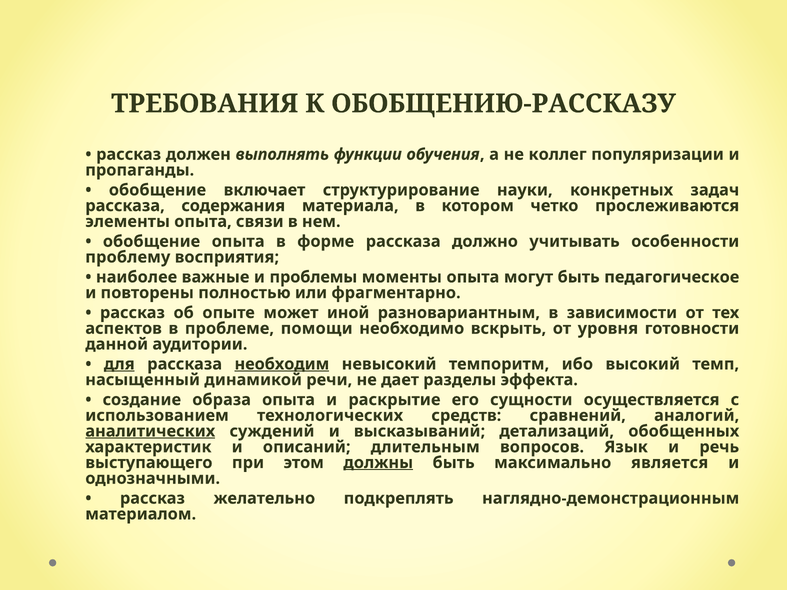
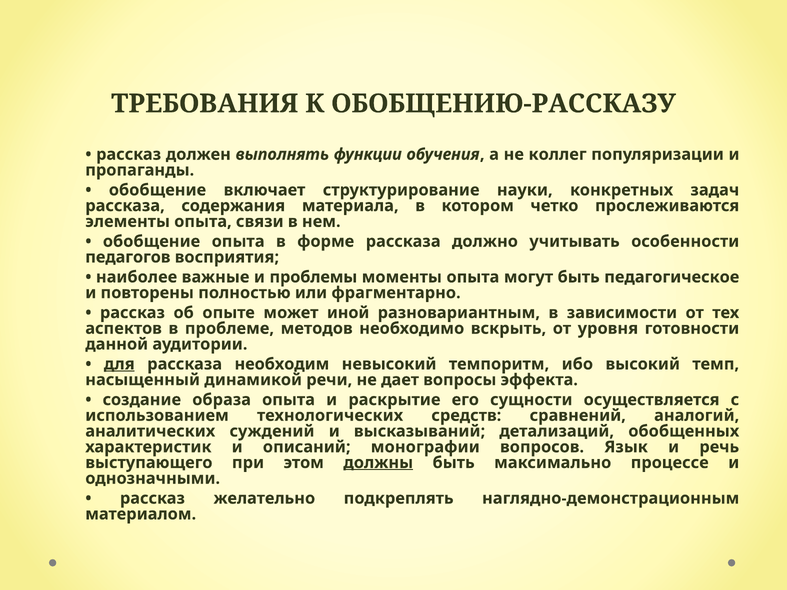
проблему: проблему -> педагогов
помощи: помощи -> методов
необходим underline: present -> none
разделы: разделы -> вопросы
аналитических underline: present -> none
длительным: длительным -> монографии
является: является -> процессе
